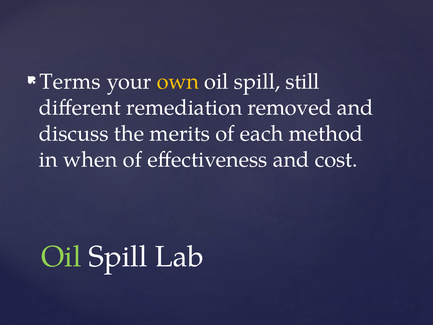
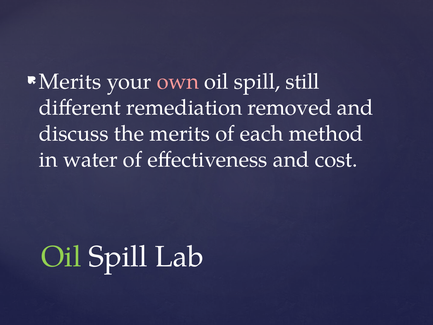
Terms at (70, 82): Terms -> Merits
own colour: yellow -> pink
when: when -> water
